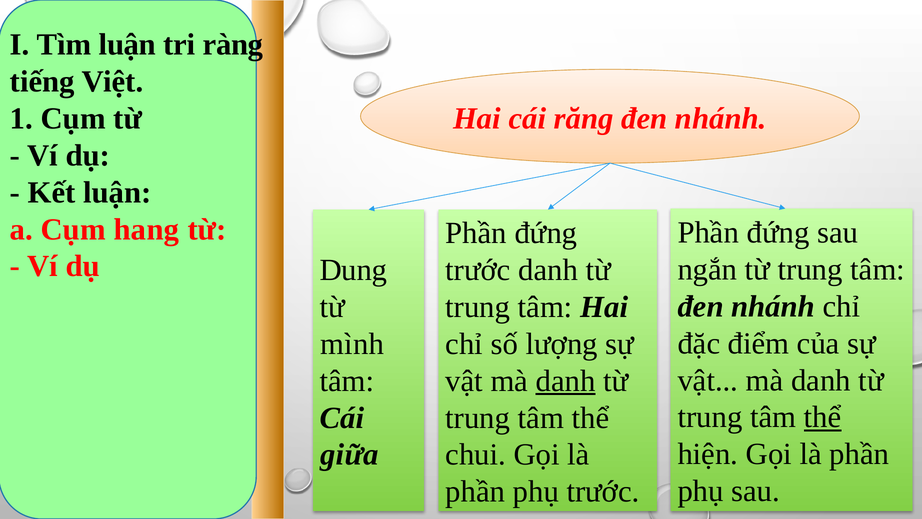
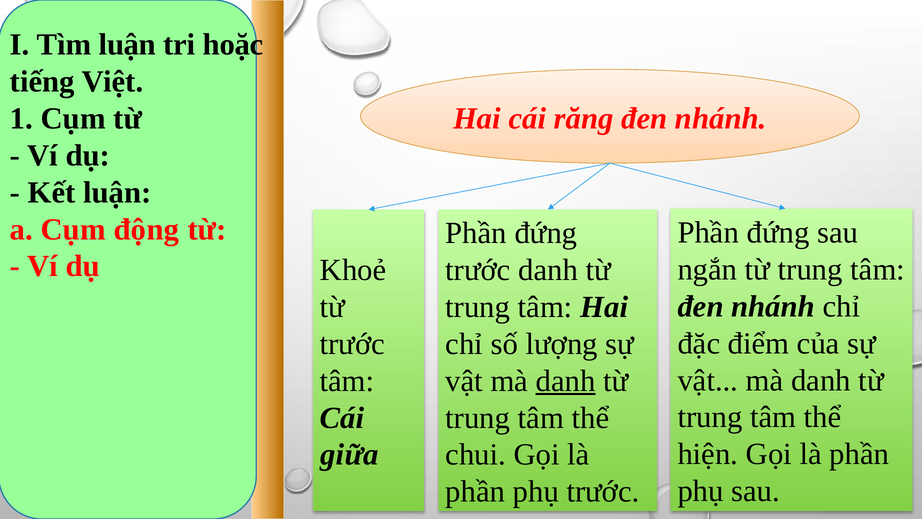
ràng: ràng -> hoặc
hang: hang -> động
Dung: Dung -> Khoẻ
mình at (352, 344): mình -> trước
thể at (823, 417) underline: present -> none
